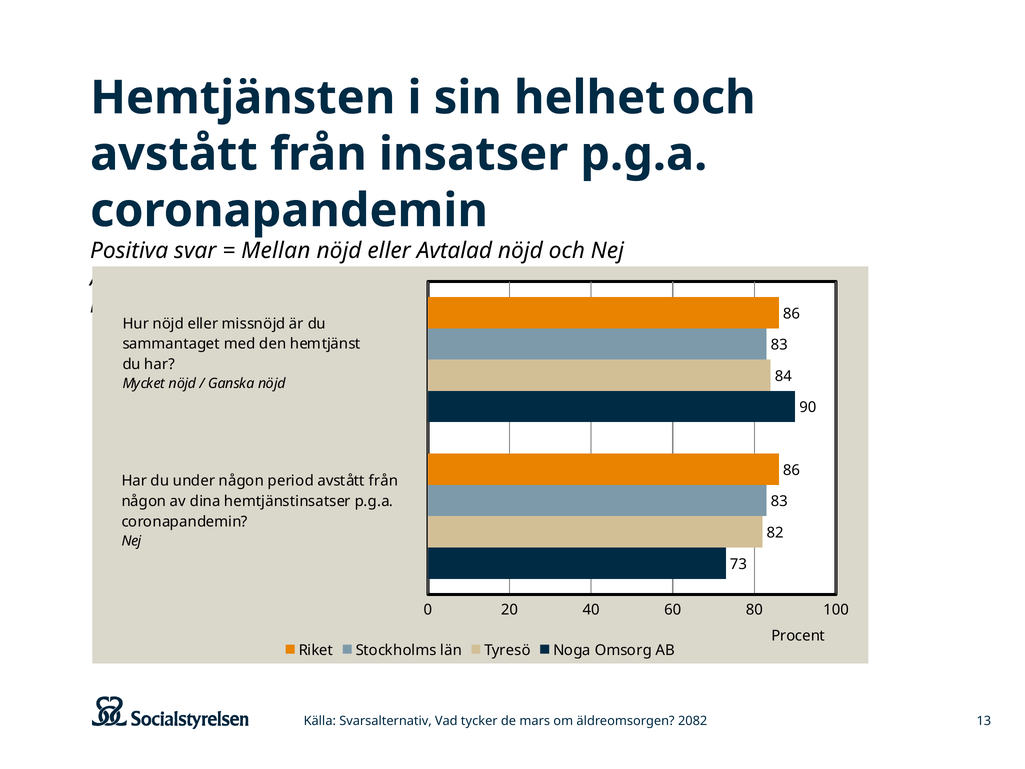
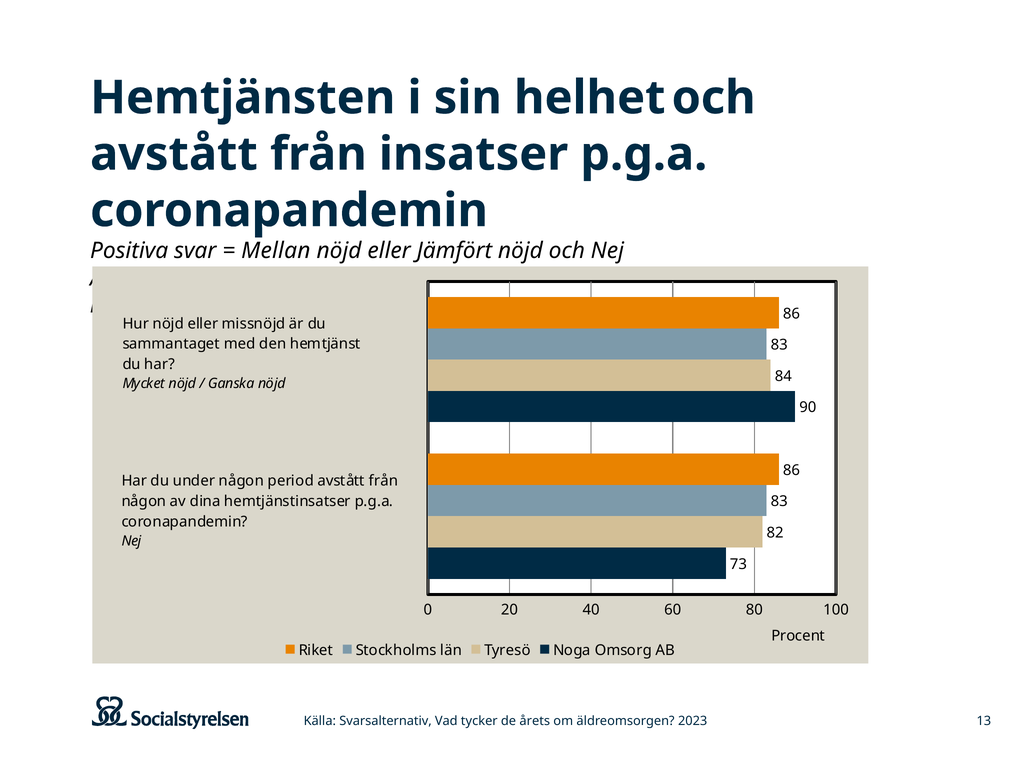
eller Avtalad: Avtalad -> Jämfört
mars: mars -> årets
2082: 2082 -> 2023
